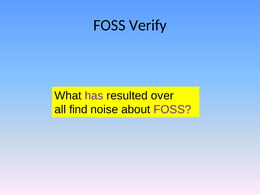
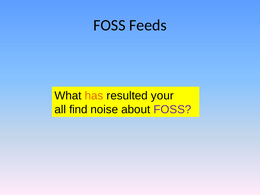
Verify: Verify -> Feeds
has colour: purple -> orange
over: over -> your
